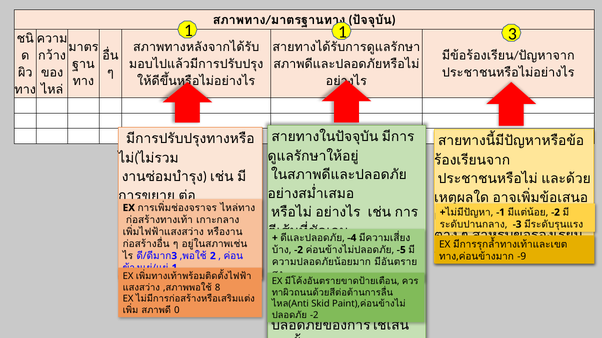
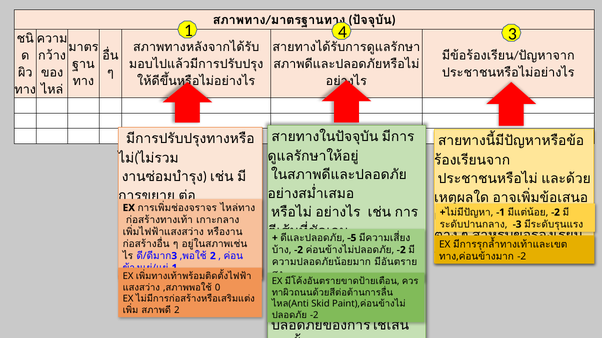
1 1: 1 -> 4
-4: -4 -> -5
-5 at (401, 250): -5 -> -2
-9 at (522, 257): -9 -> -2
8: 8 -> 0
0 at (177, 311): 0 -> 2
